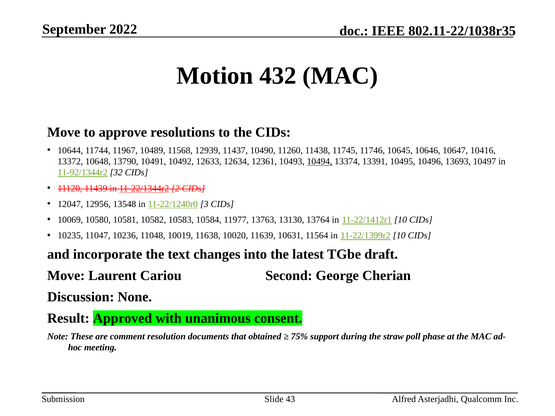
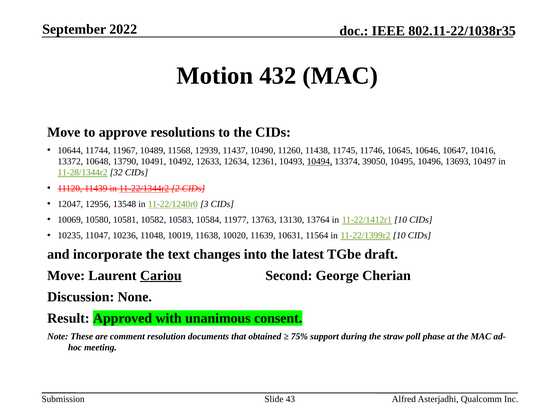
13391: 13391 -> 39050
11-92/1344r2: 11-92/1344r2 -> 11-28/1344r2
Cariou underline: none -> present
